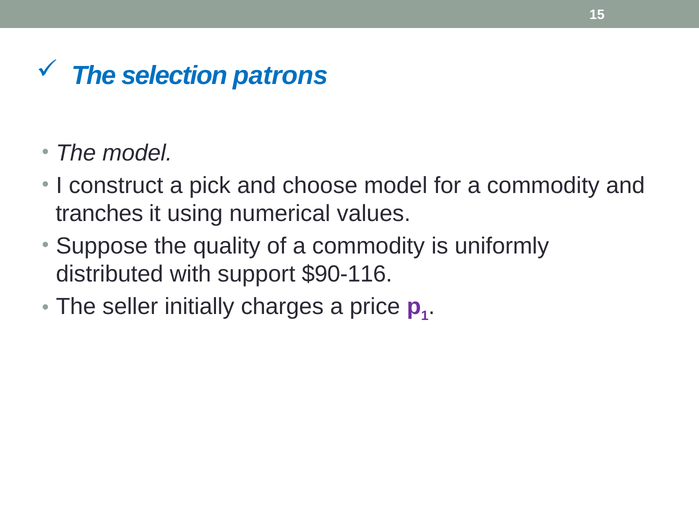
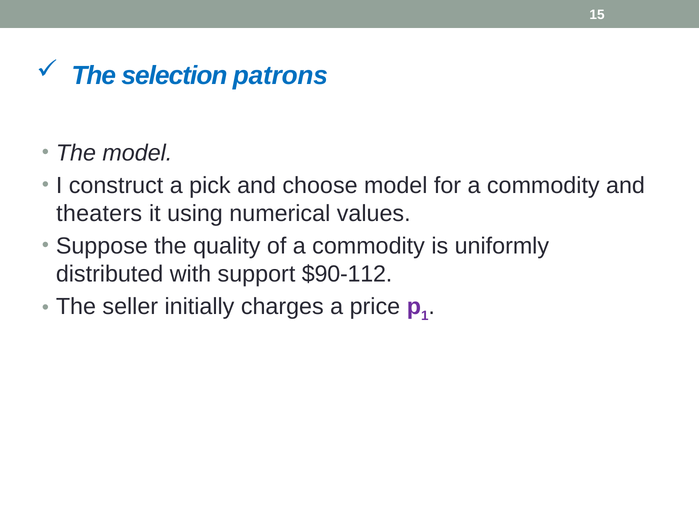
tranches: tranches -> theaters
$90-116: $90-116 -> $90-112
